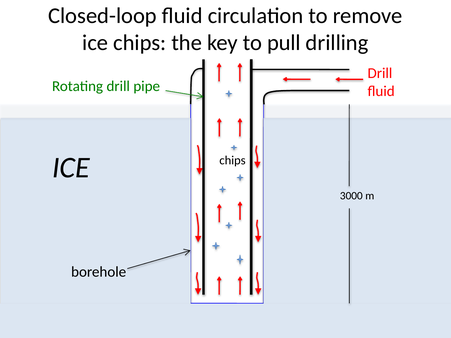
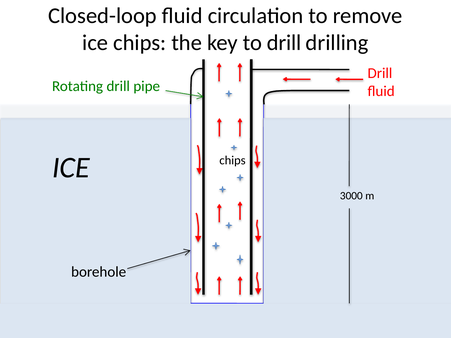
to pull: pull -> drill
